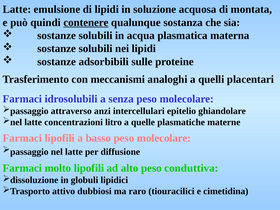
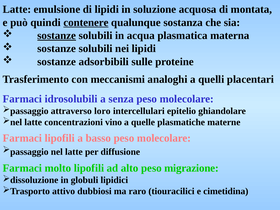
sostanze at (57, 35) underline: none -> present
anzi: anzi -> loro
litro: litro -> vino
conduttiva: conduttiva -> migrazione
